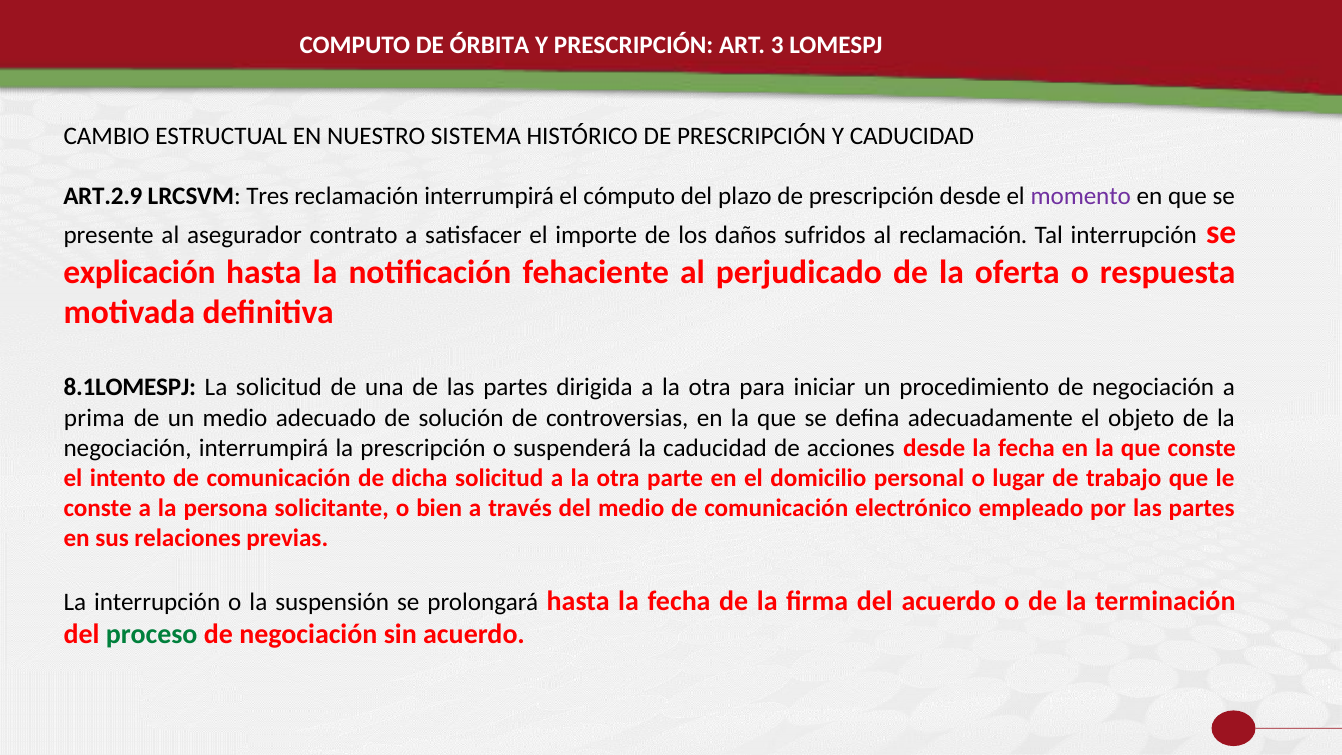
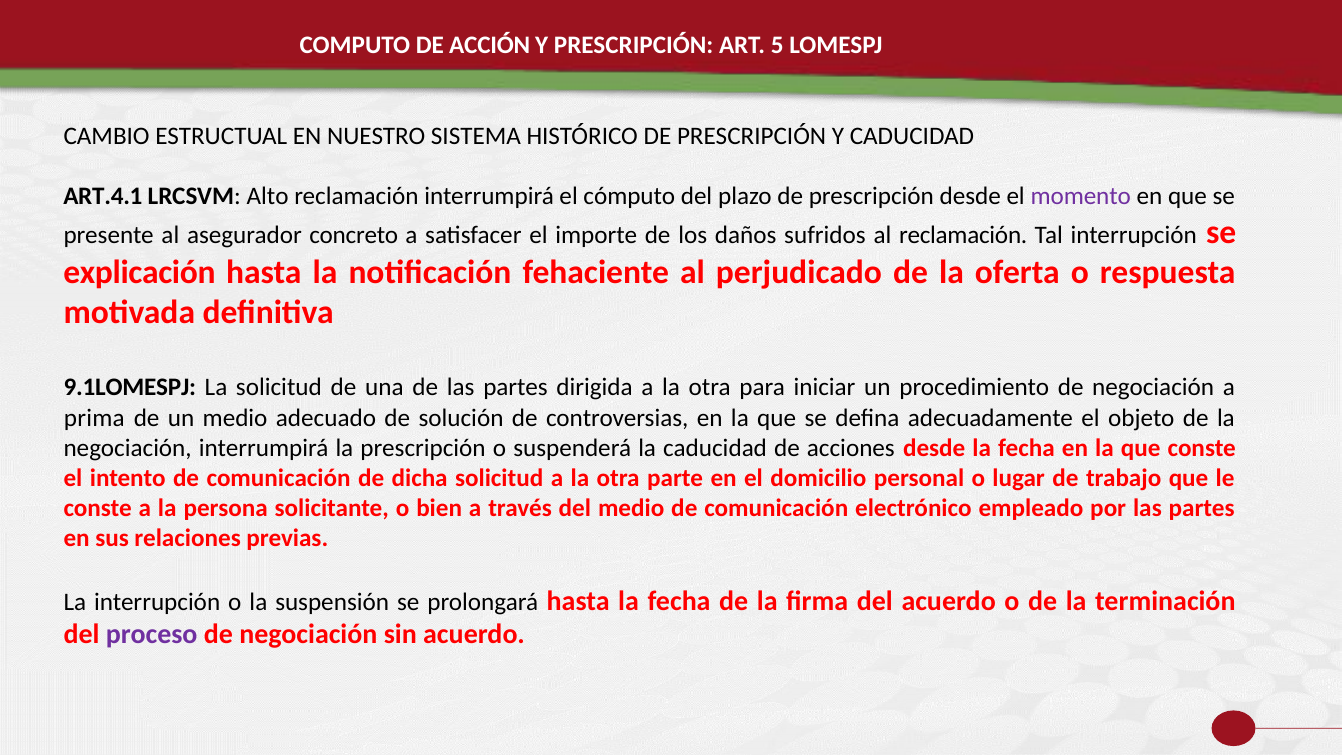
ÓRBITA: ÓRBITA -> ACCIÓN
3: 3 -> 5
ART.2.9: ART.2.9 -> ART.4.1
Tres: Tres -> Alto
contrato: contrato -> concreto
8.1LOMESPJ: 8.1LOMESPJ -> 9.1LOMESPJ
proceso colour: green -> purple
